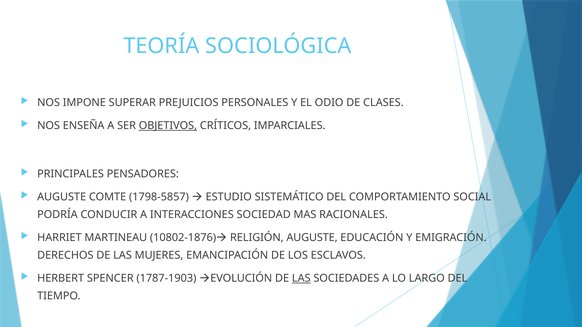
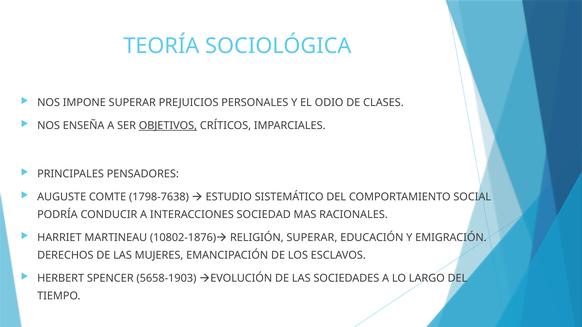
1798-5857: 1798-5857 -> 1798-7638
RELIGIÓN AUGUSTE: AUGUSTE -> SUPERAR
1787-1903: 1787-1903 -> 5658-1903
LAS at (301, 279) underline: present -> none
